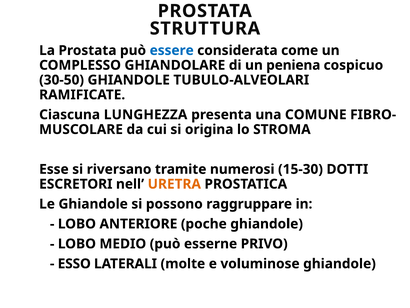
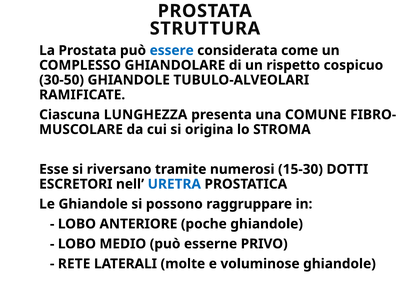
peniena: peniena -> rispetto
URETRA colour: orange -> blue
ESSO: ESSO -> RETE
